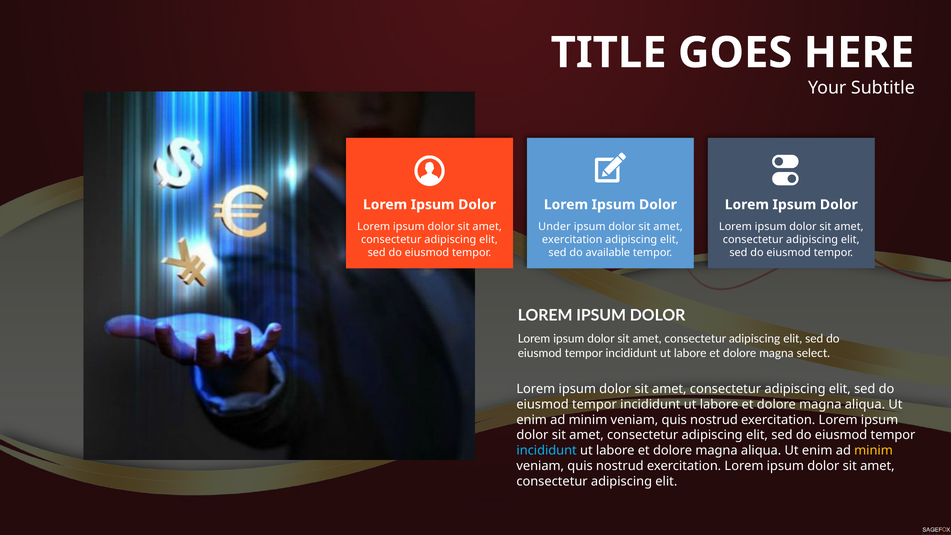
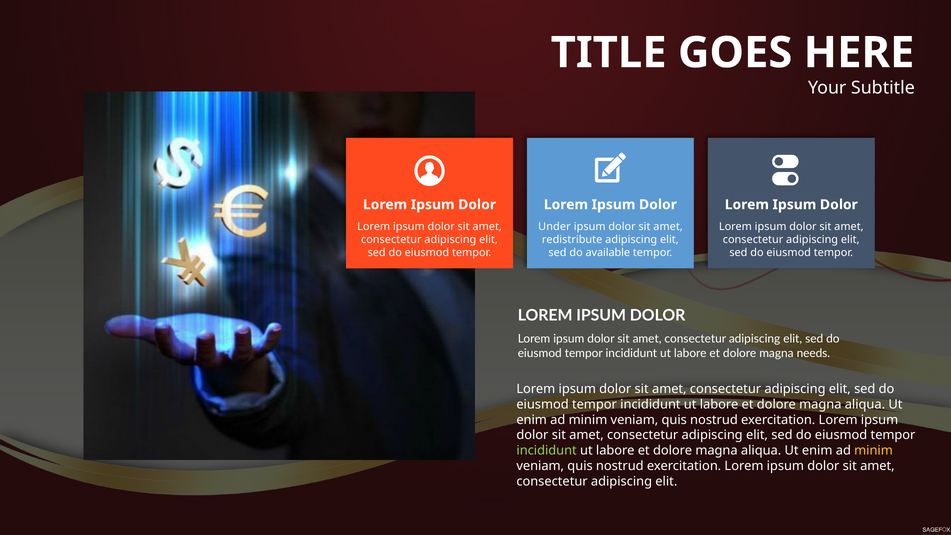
exercitation at (572, 239): exercitation -> redistribute
select: select -> needs
incididunt at (547, 451) colour: light blue -> light green
